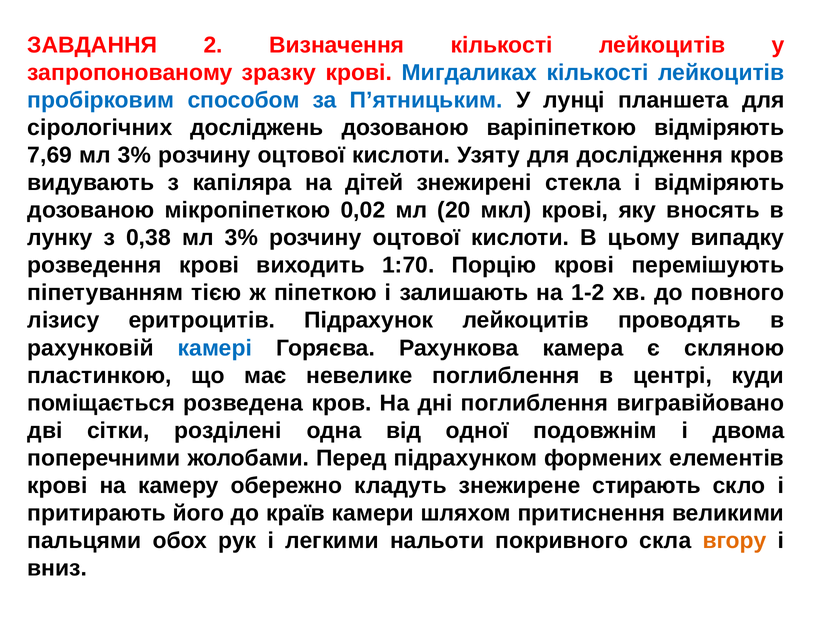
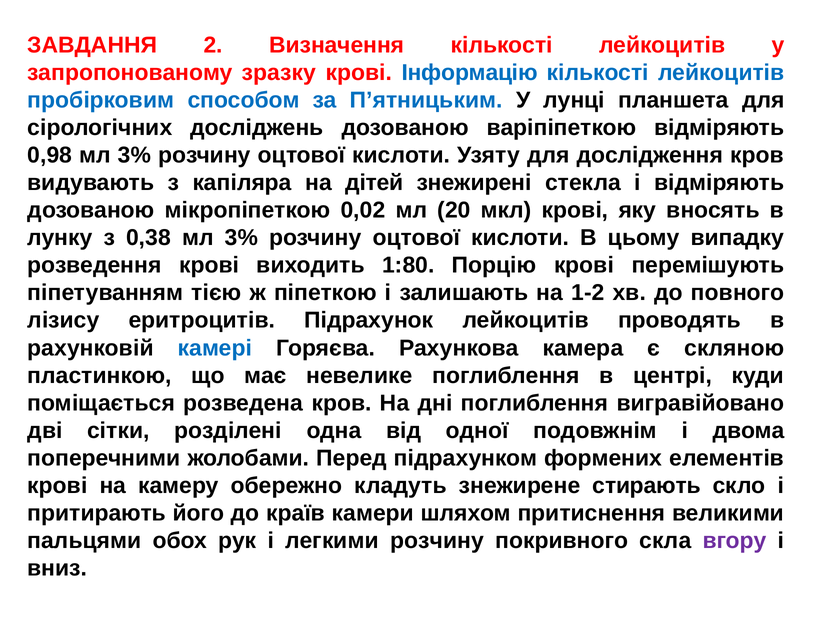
Мигдаликах: Мигдаликах -> Інформацію
7,69: 7,69 -> 0,98
1:70: 1:70 -> 1:80
легкими нальоти: нальоти -> розчину
вгору colour: orange -> purple
